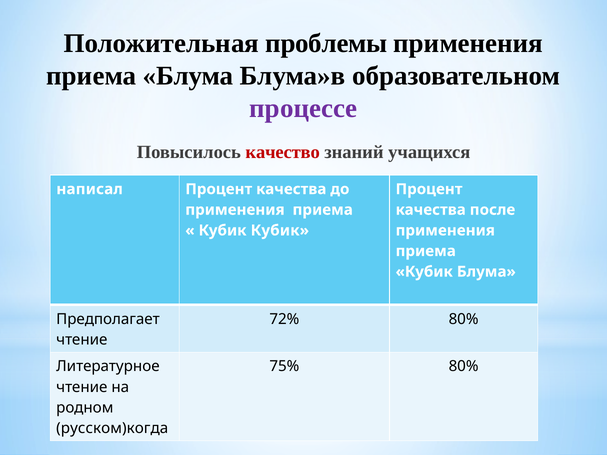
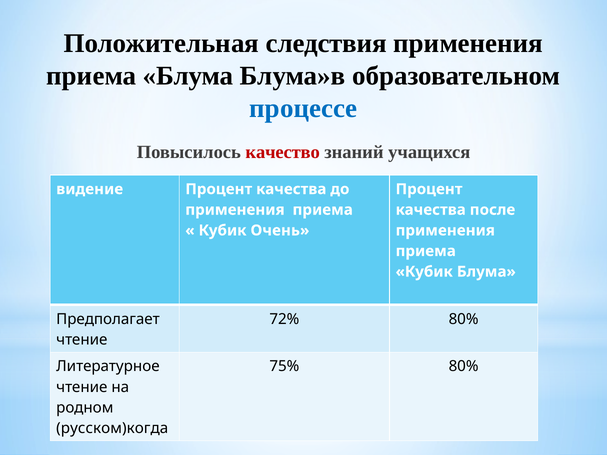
проблемы: проблемы -> следствия
процессе colour: purple -> blue
написал: написал -> видение
Кубик Кубик: Кубик -> Очень
